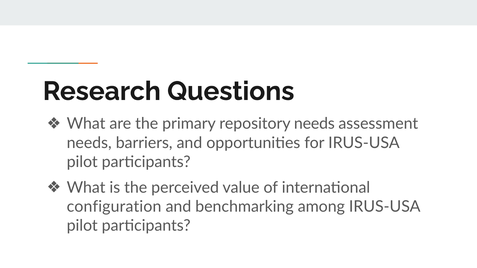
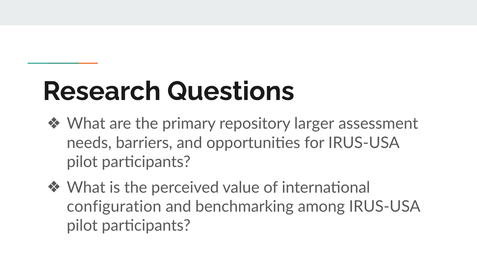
repository needs: needs -> larger
